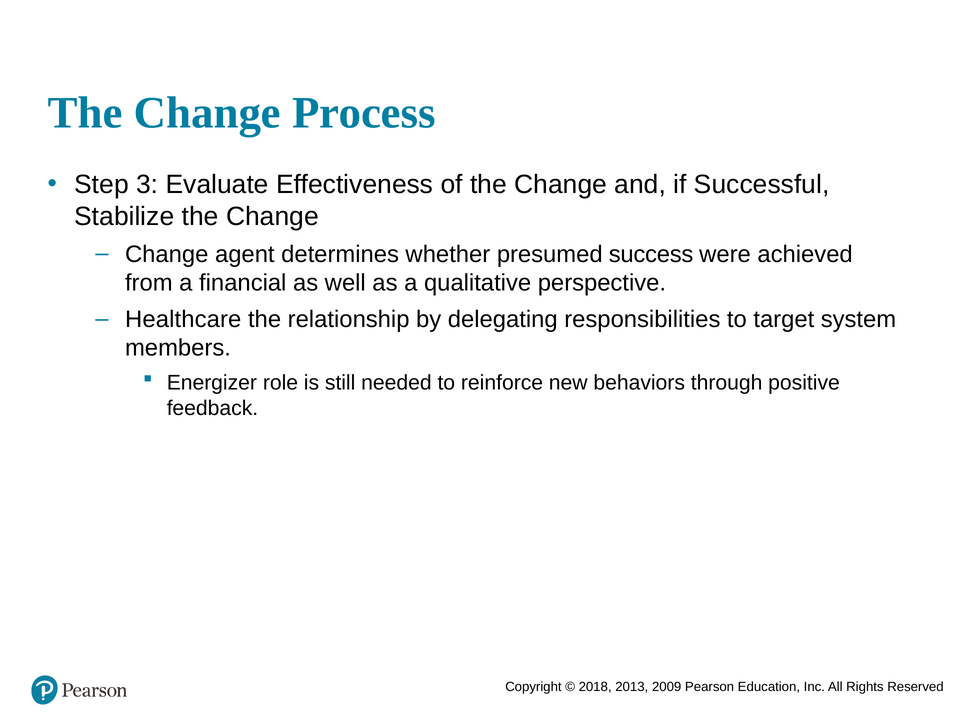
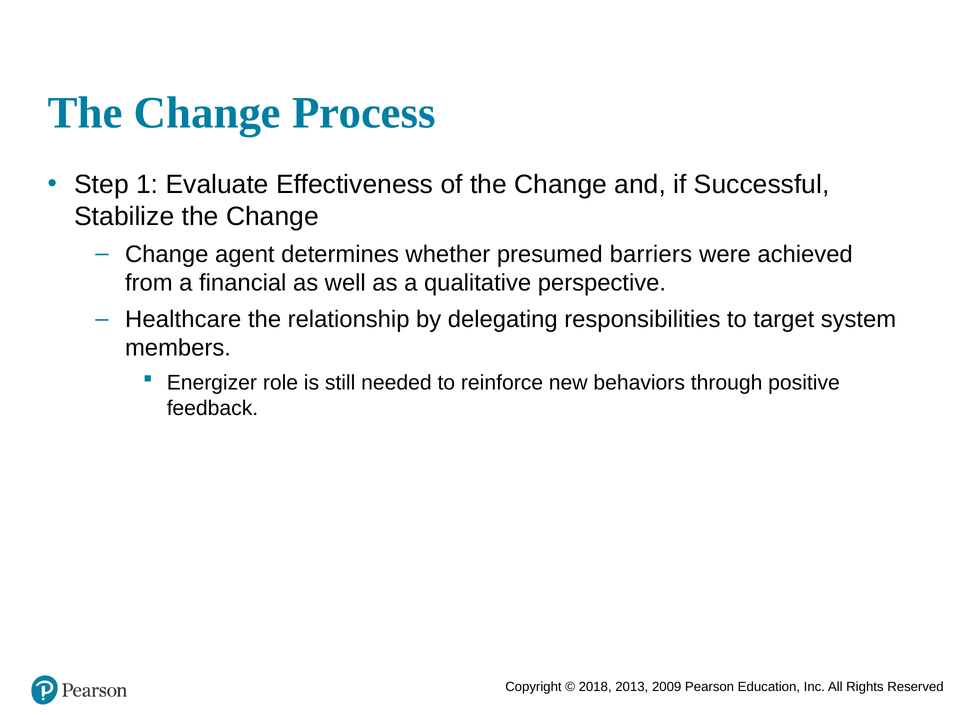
3: 3 -> 1
success: success -> barriers
